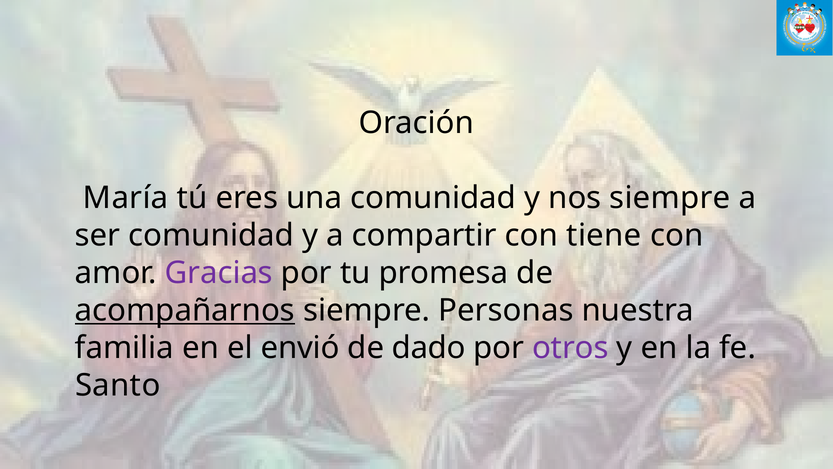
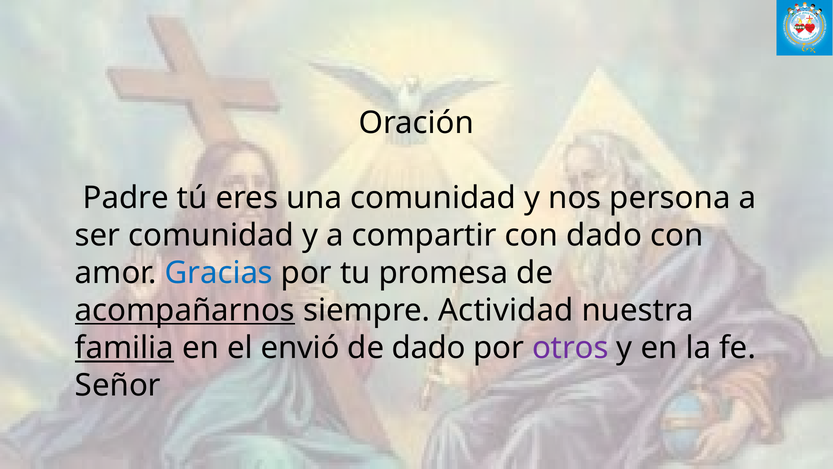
María: María -> Padre
nos siempre: siempre -> persona
con tiene: tiene -> dado
Gracias colour: purple -> blue
Personas: Personas -> Actividad
familia underline: none -> present
Santo: Santo -> Señor
